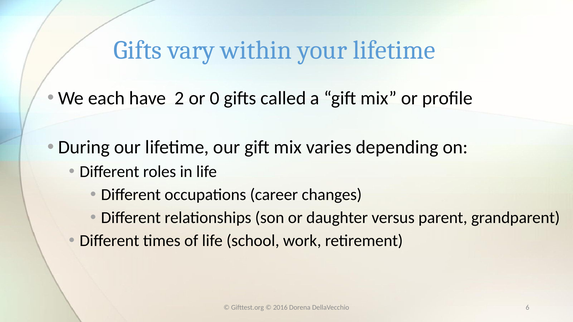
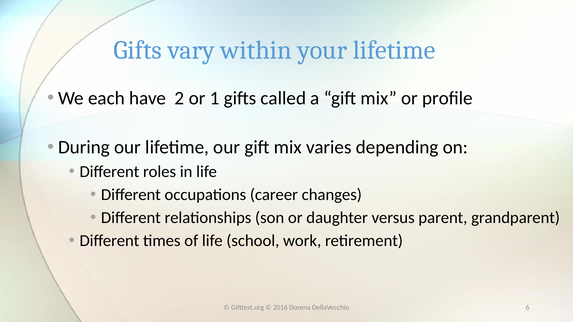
0: 0 -> 1
